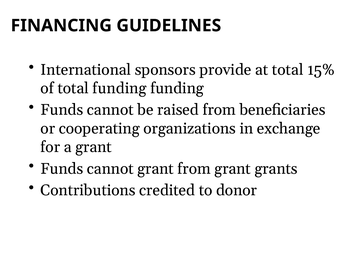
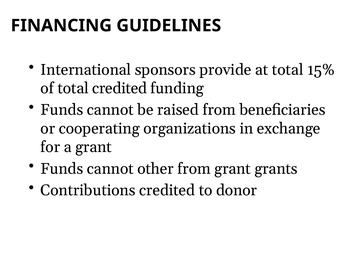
total funding: funding -> credited
cannot grant: grant -> other
